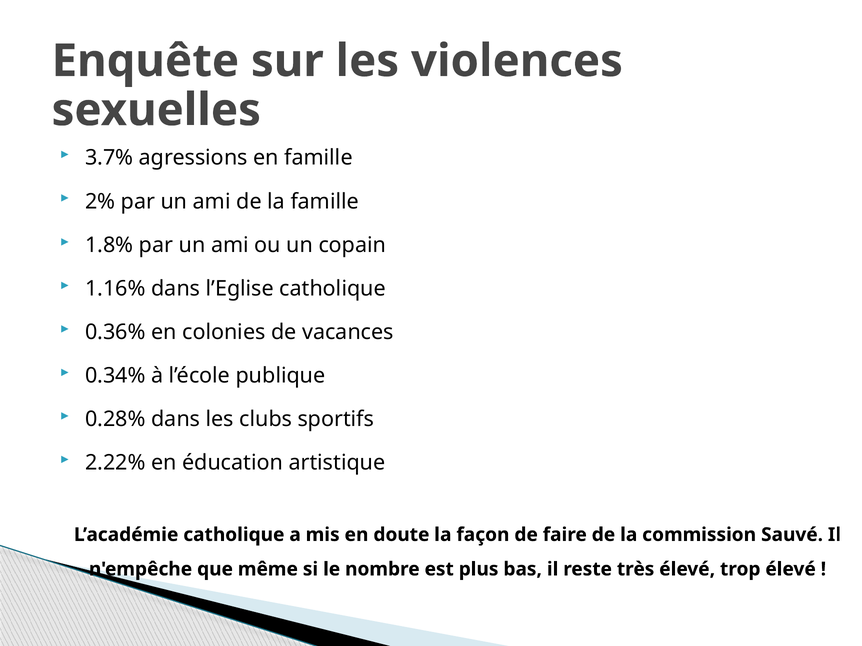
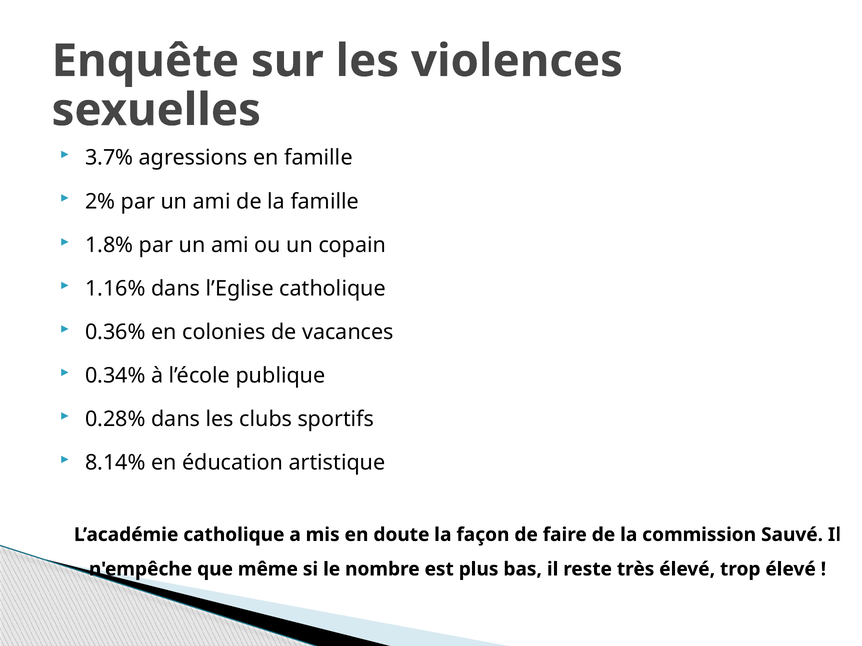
2.22%: 2.22% -> 8.14%
